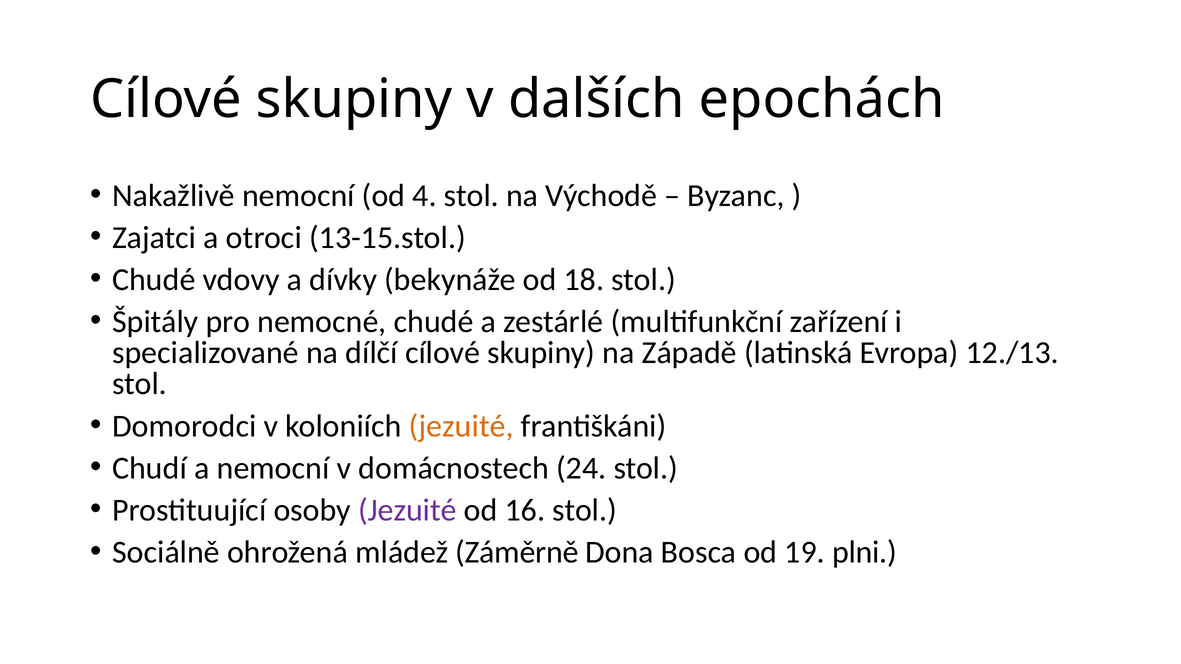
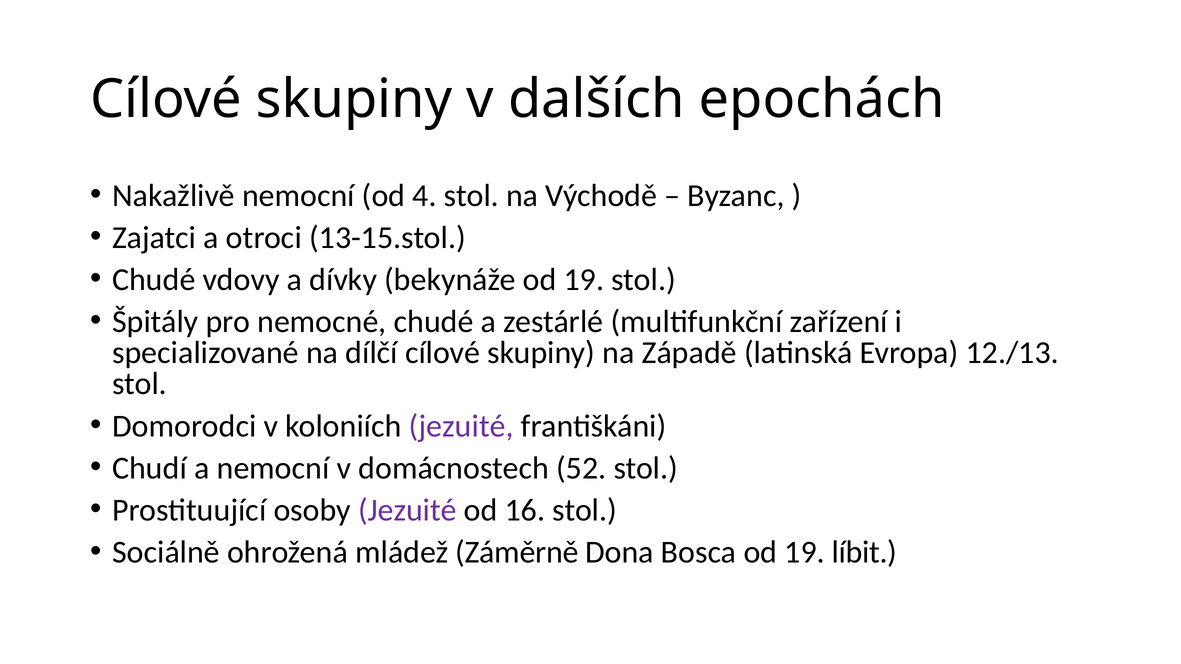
bekynáže od 18: 18 -> 19
jezuité at (461, 426) colour: orange -> purple
24: 24 -> 52
plni: plni -> líbit
